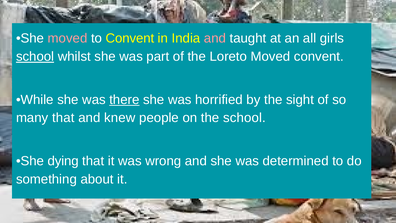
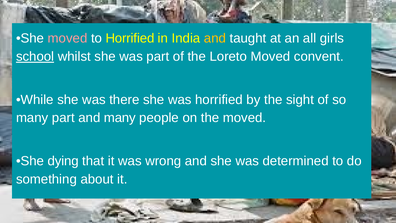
to Convent: Convent -> Horrified
and at (215, 38) colour: pink -> yellow
there underline: present -> none
many that: that -> part
and knew: knew -> many
the school: school -> moved
